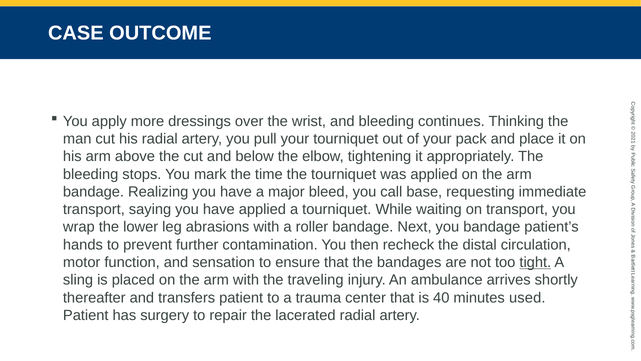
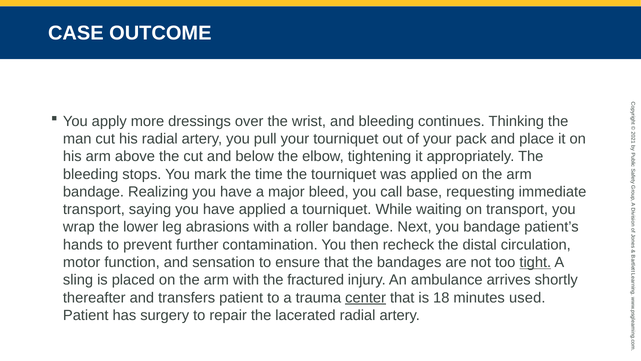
traveling: traveling -> fractured
center underline: none -> present
40: 40 -> 18
